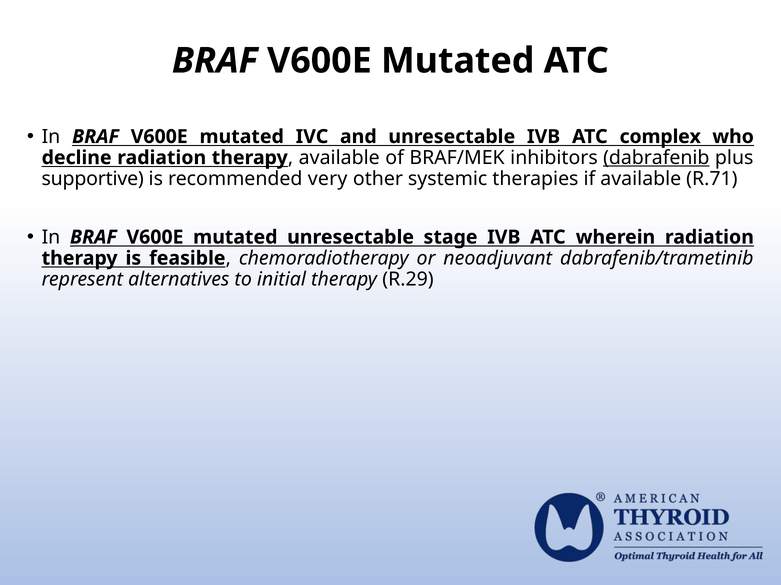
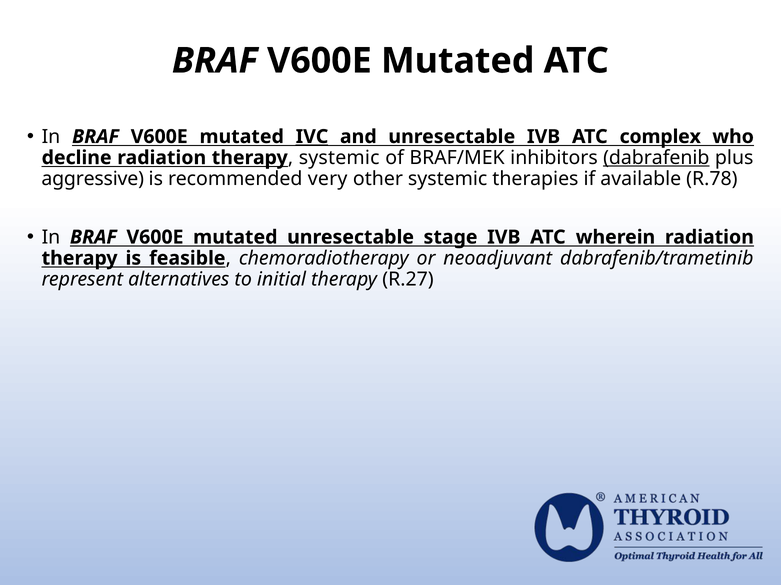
IVC underline: none -> present
available at (339, 158): available -> systemic
supportive: supportive -> aggressive
R.71: R.71 -> R.78
R.29: R.29 -> R.27
